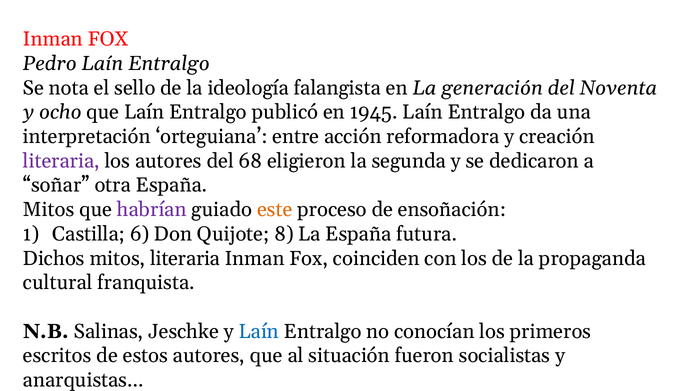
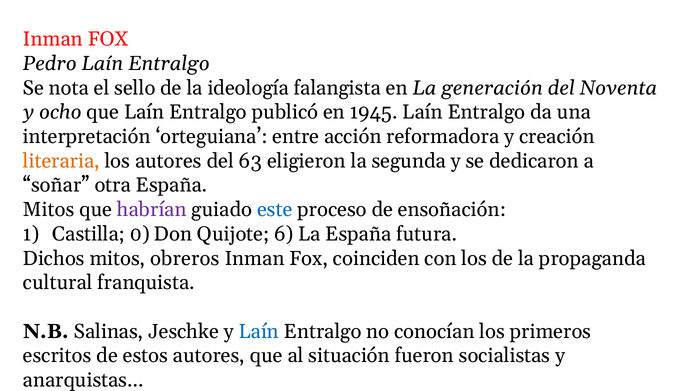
literaria at (61, 161) colour: purple -> orange
68: 68 -> 63
este colour: orange -> blue
6: 6 -> 0
8: 8 -> 6
mitos literaria: literaria -> obreros
